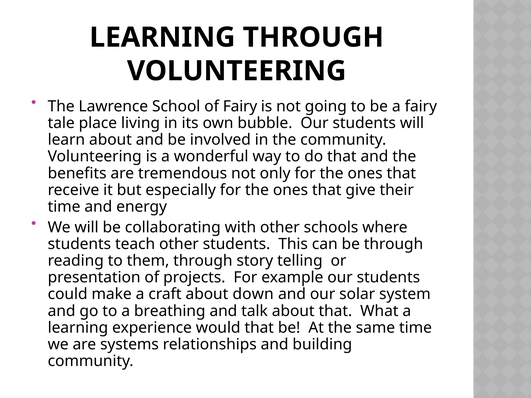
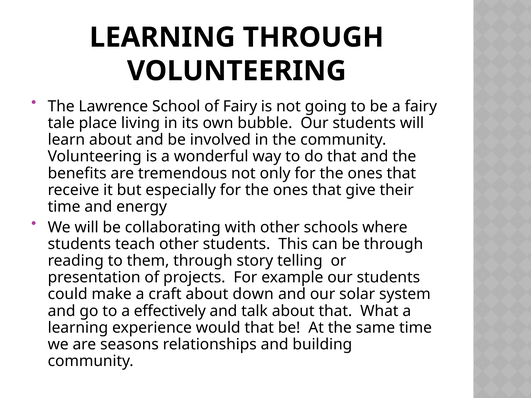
breathing: breathing -> effectively
systems: systems -> seasons
